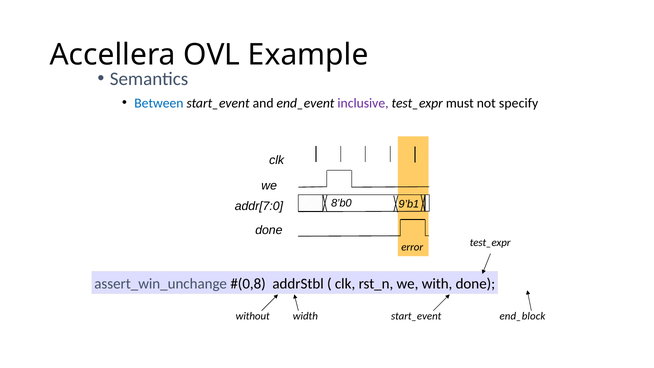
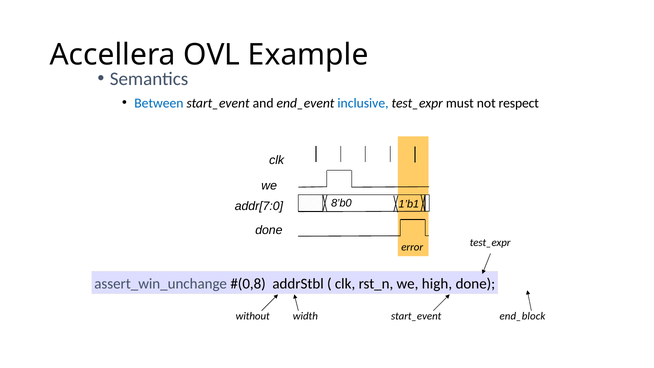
inclusive colour: purple -> blue
specify: specify -> respect
9’b1: 9’b1 -> 1’b1
with: with -> high
